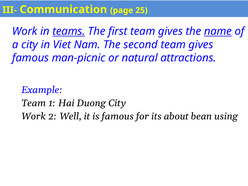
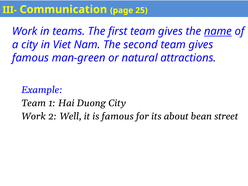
teams underline: present -> none
man-picnic: man-picnic -> man-green
using: using -> street
